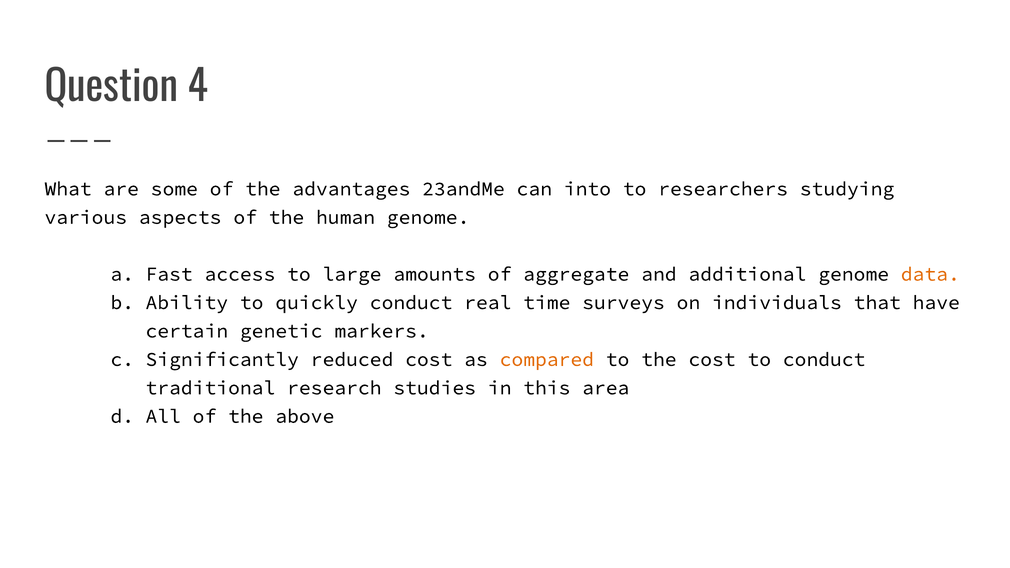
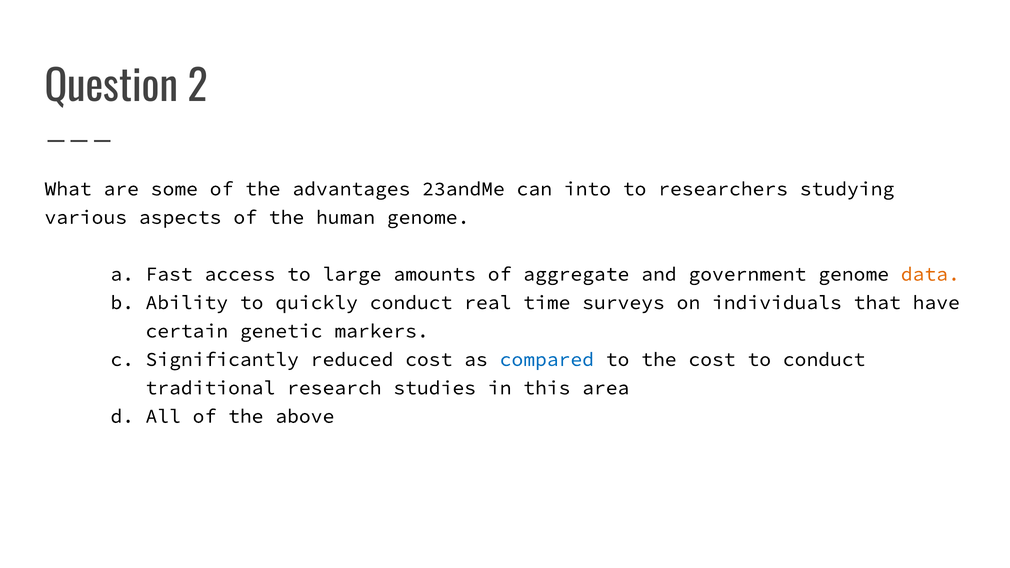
4: 4 -> 2
additional: additional -> government
compared colour: orange -> blue
